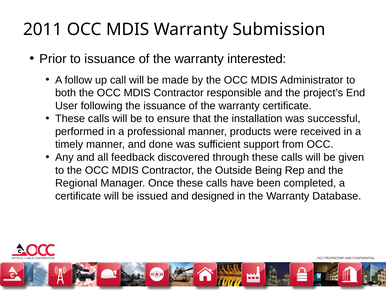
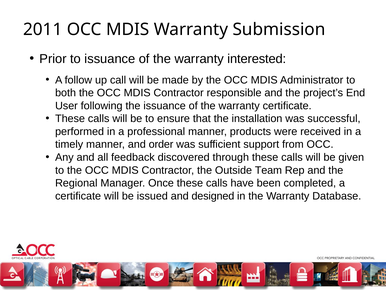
done: done -> order
Being: Being -> Team
